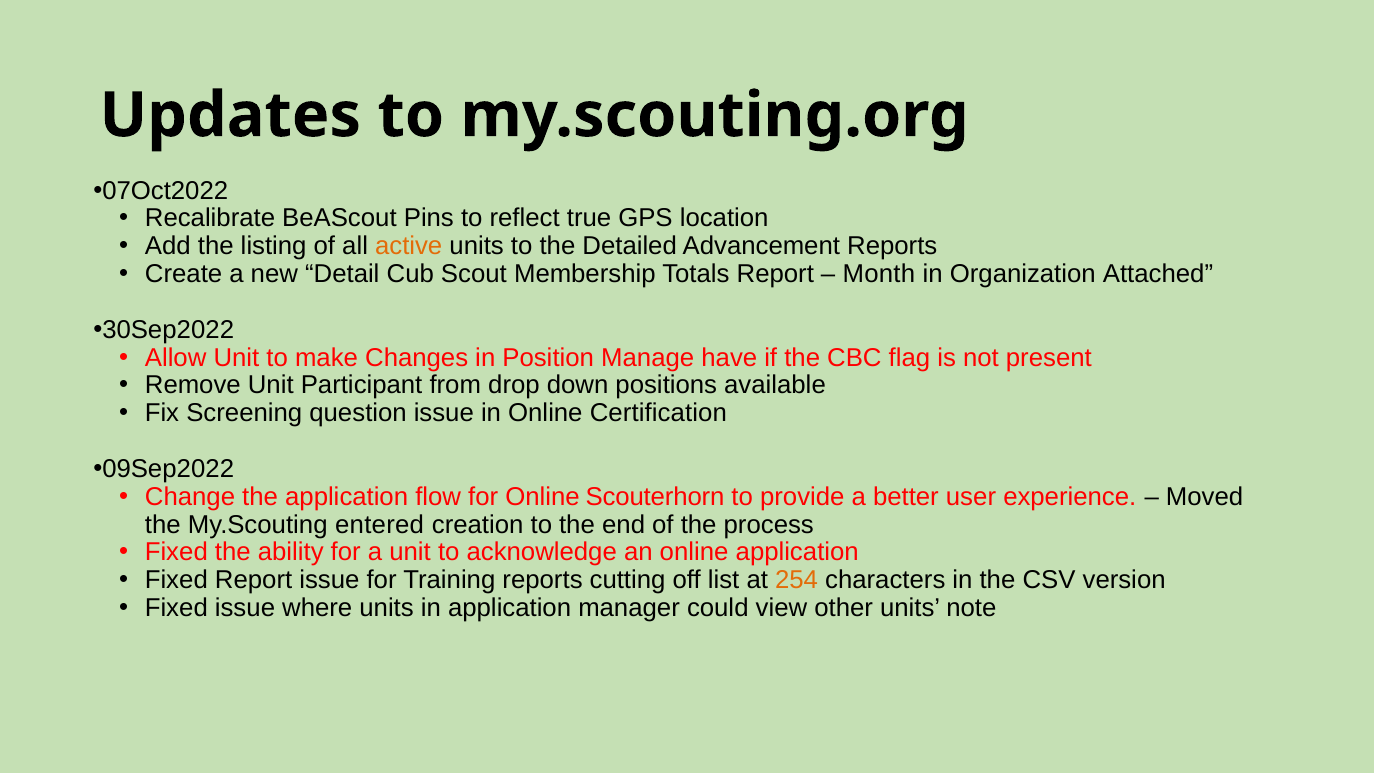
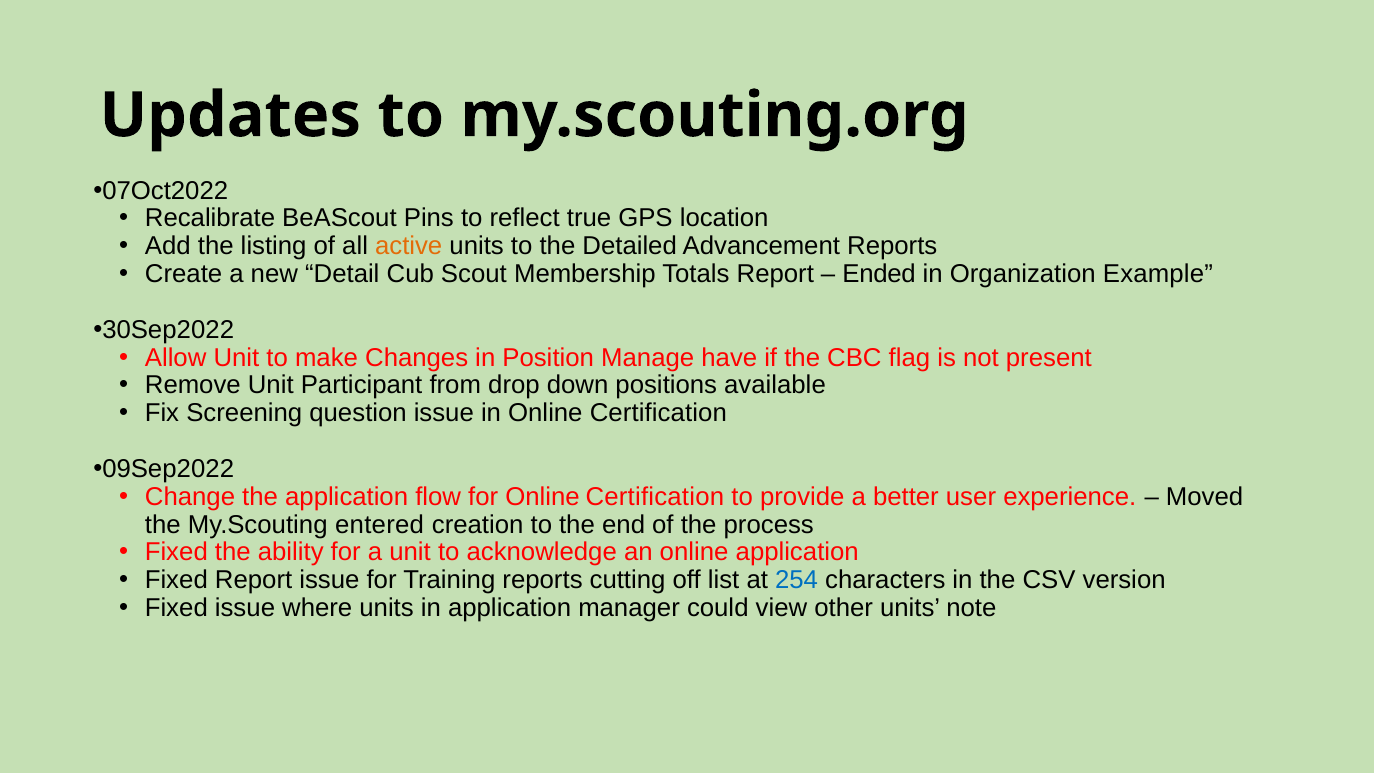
Month: Month -> Ended
Attached: Attached -> Example
for Online Scouterhorn: Scouterhorn -> Certification
254 colour: orange -> blue
